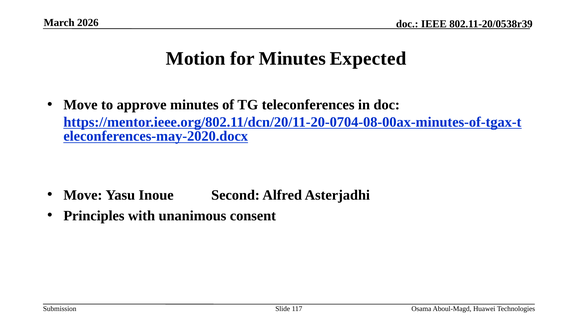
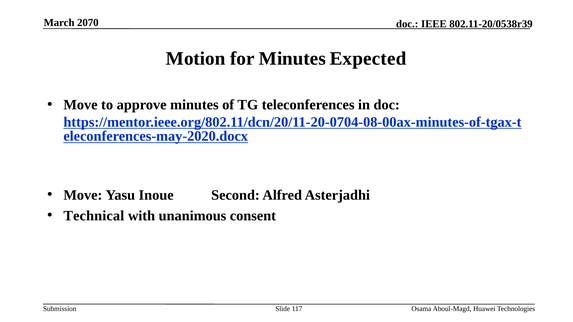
2026: 2026 -> 2070
Principles: Principles -> Technical
